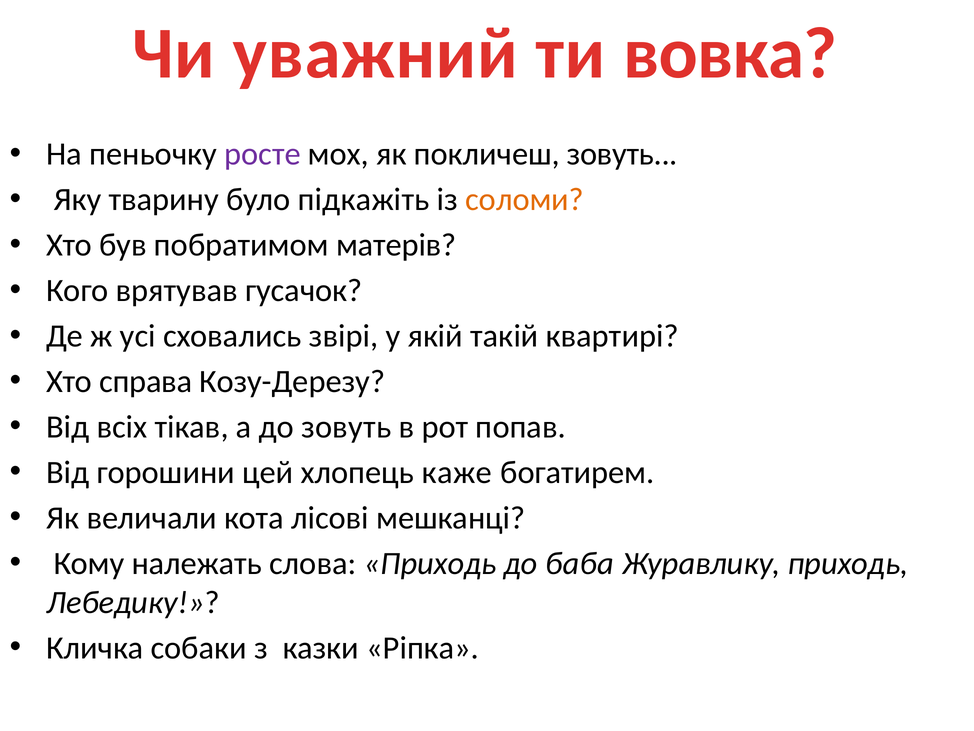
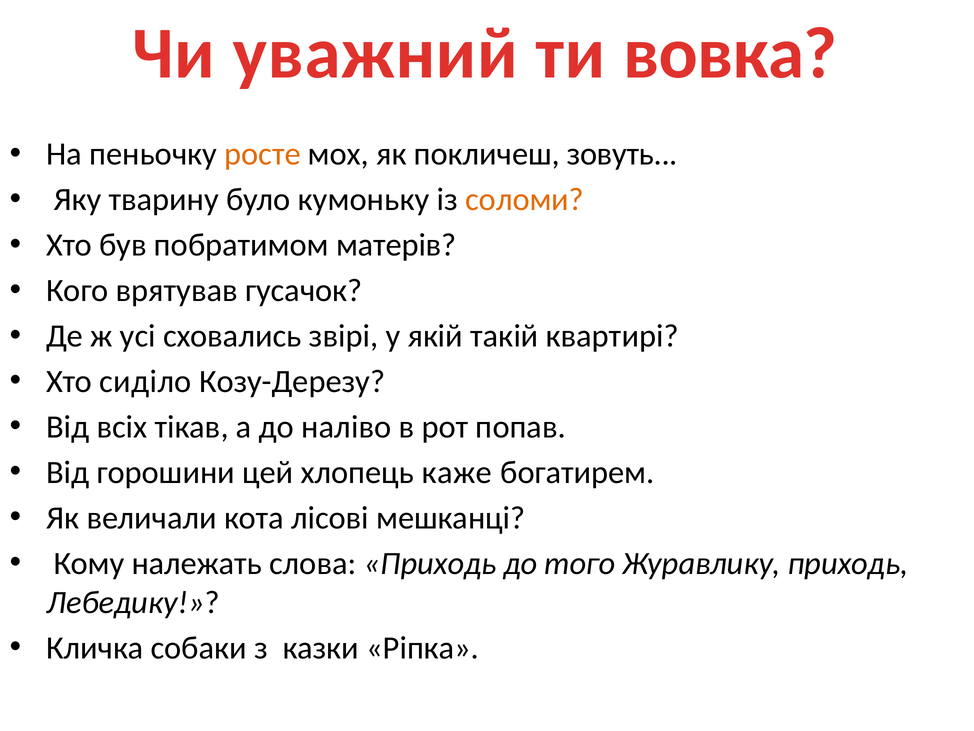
росте colour: purple -> orange
підкажіть: підкажіть -> кумоньку
справа: справа -> сиділо
до зовуть: зовуть -> наліво
баба: баба -> того
